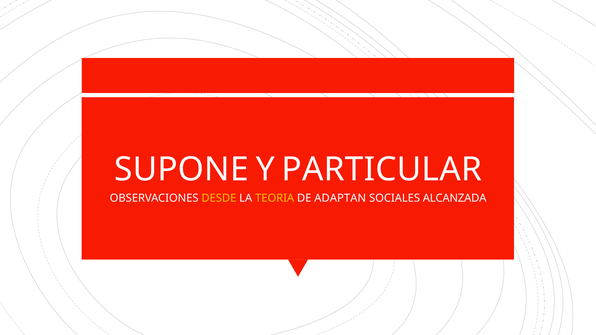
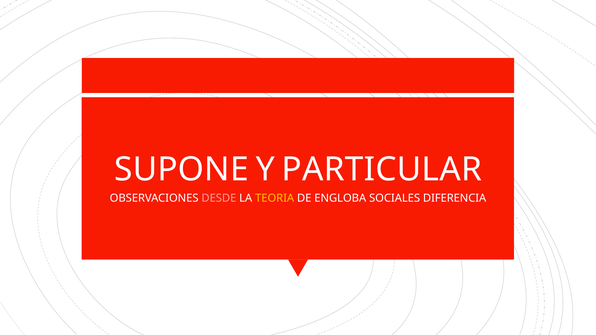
DESDE colour: yellow -> pink
ADAPTAN: ADAPTAN -> ENGLOBA
ALCANZADA: ALCANZADA -> DIFERENCIA
